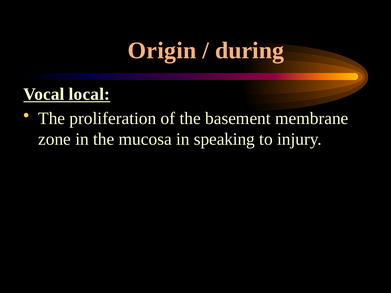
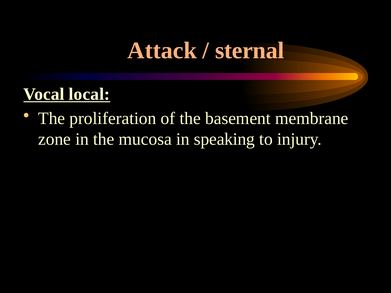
Origin: Origin -> Attack
during: during -> sternal
